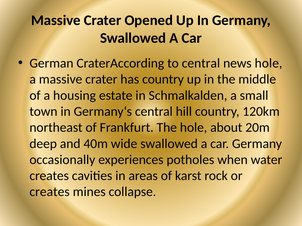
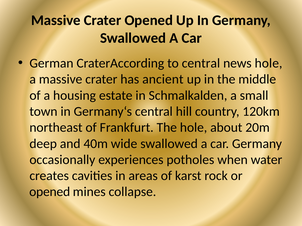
has country: country -> ancient
creates at (50, 192): creates -> opened
